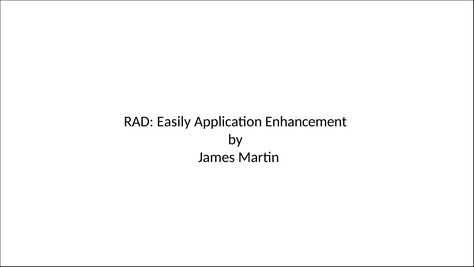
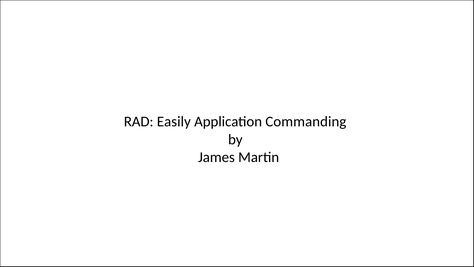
Enhancement: Enhancement -> Commanding
